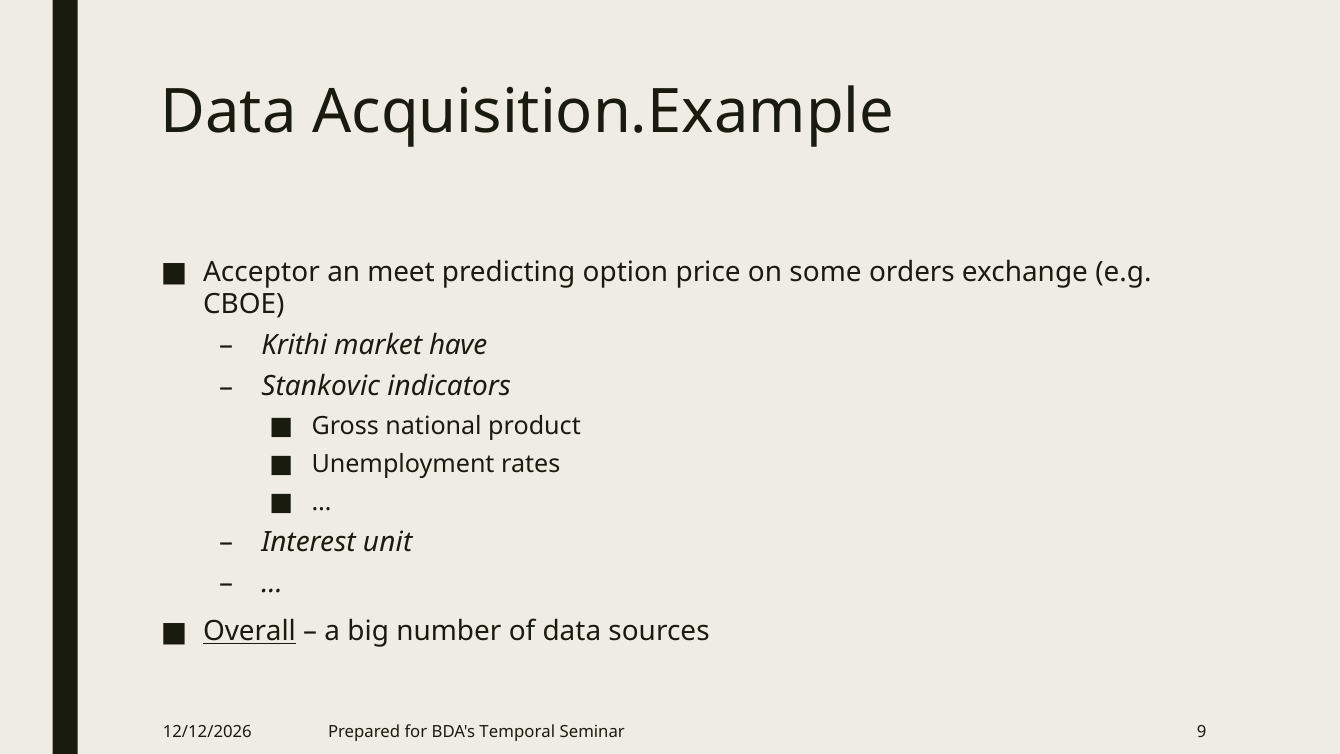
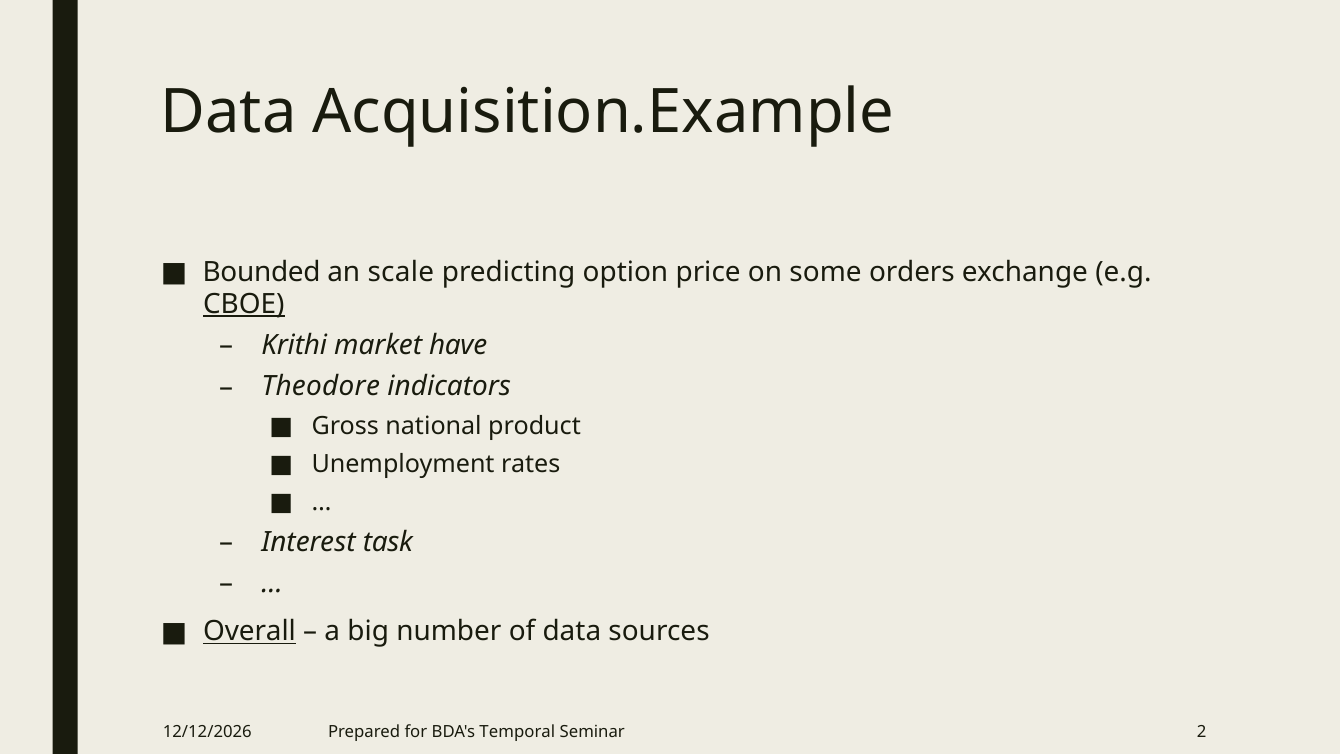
Acceptor: Acceptor -> Bounded
meet: meet -> scale
CBOE underline: none -> present
Stankovic: Stankovic -> Theodore
unit: unit -> task
9: 9 -> 2
